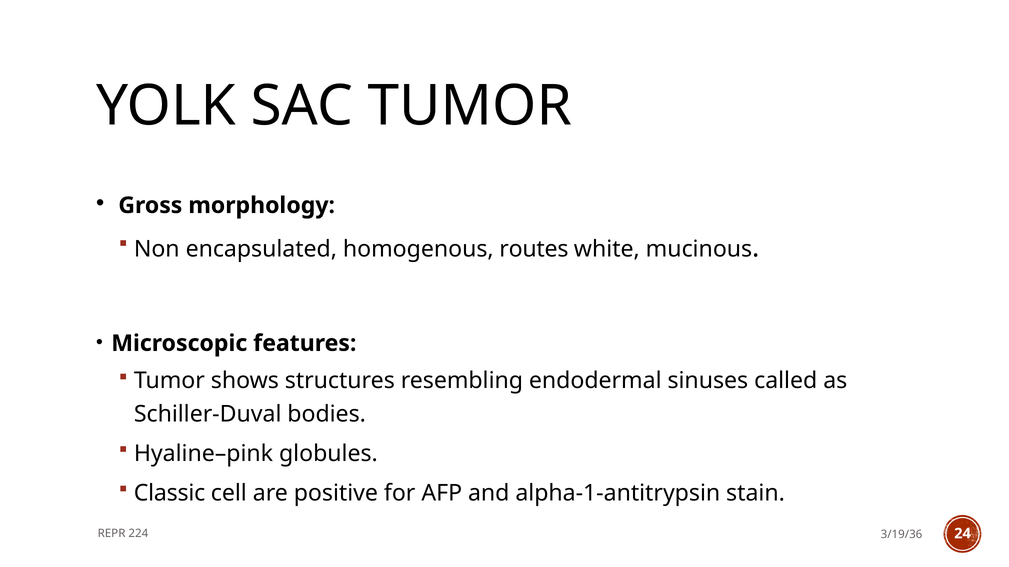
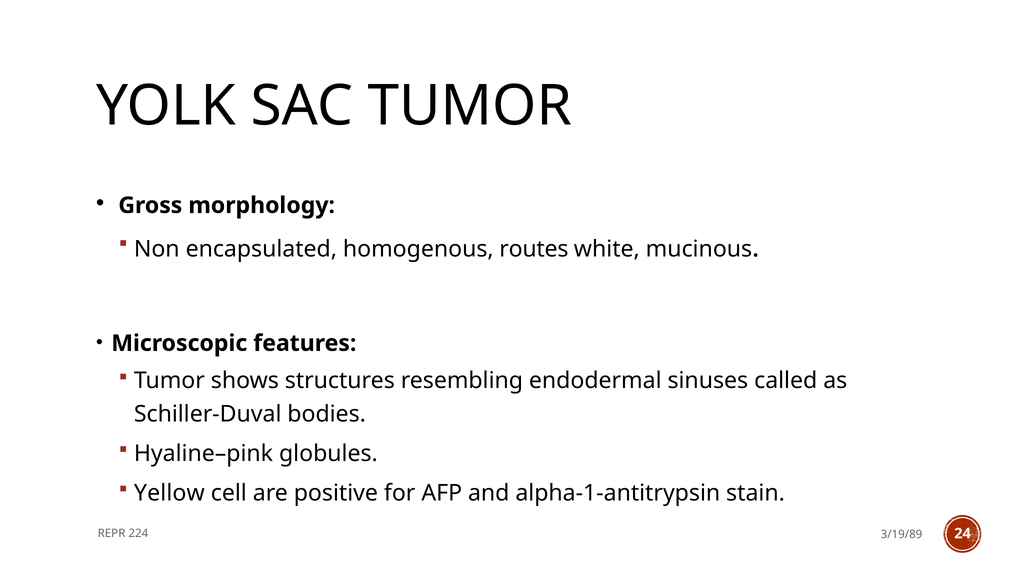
Classic: Classic -> Yellow
3/19/36: 3/19/36 -> 3/19/89
